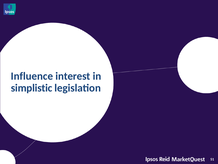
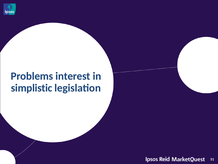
Influence: Influence -> Problems
